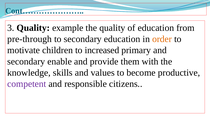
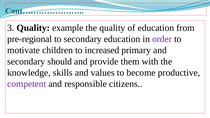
pre-through: pre-through -> pre-regional
order colour: orange -> purple
enable: enable -> should
